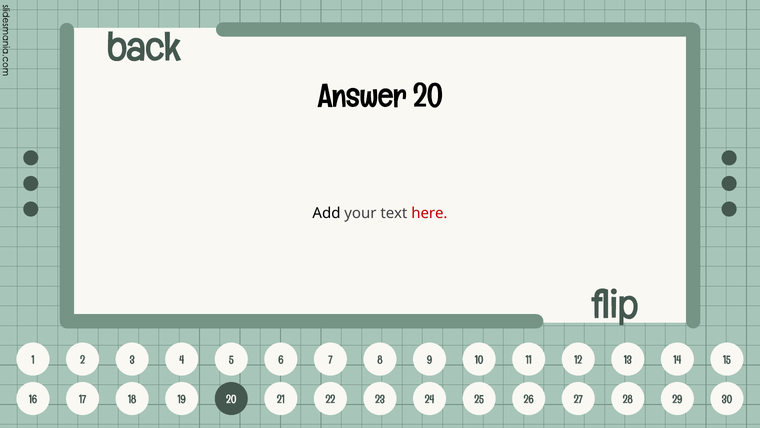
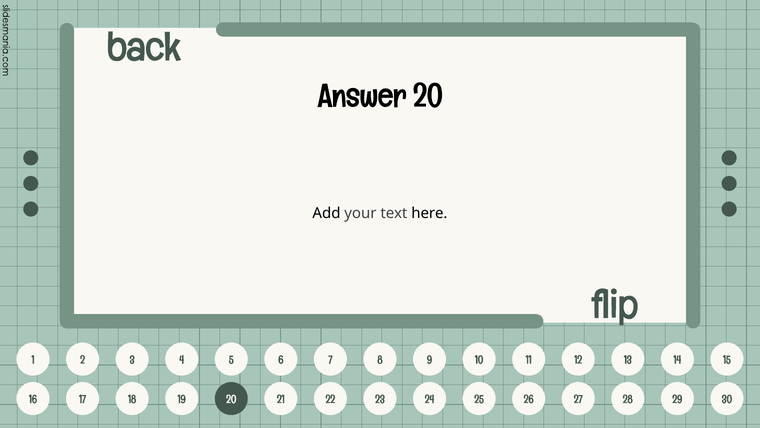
here colour: red -> black
